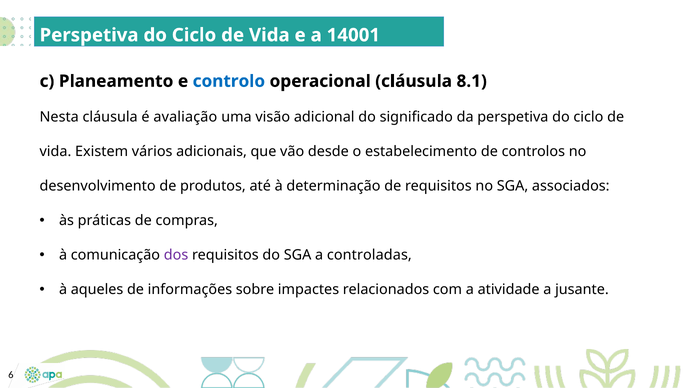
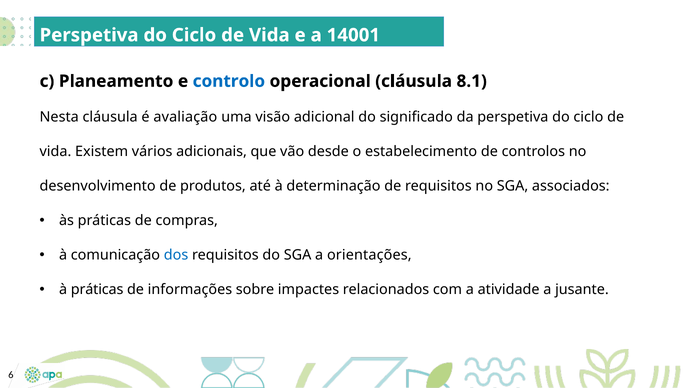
dos colour: purple -> blue
controladas: controladas -> orientações
à aqueles: aqueles -> práticas
